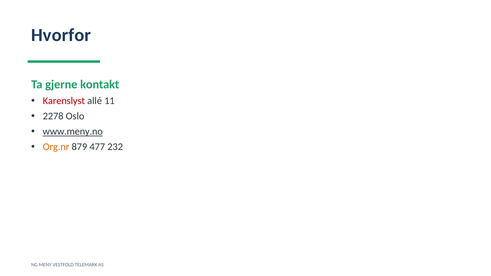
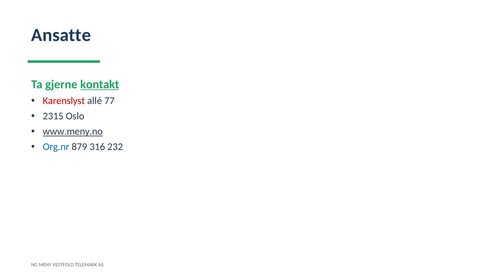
Hvorfor: Hvorfor -> Ansatte
kontakt underline: none -> present
11: 11 -> 77
2278: 2278 -> 2315
Org.nr colour: orange -> blue
477: 477 -> 316
